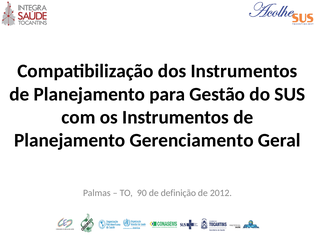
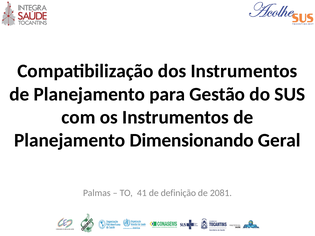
Gerenciamento: Gerenciamento -> Dimensionando
90: 90 -> 41
2012: 2012 -> 2081
